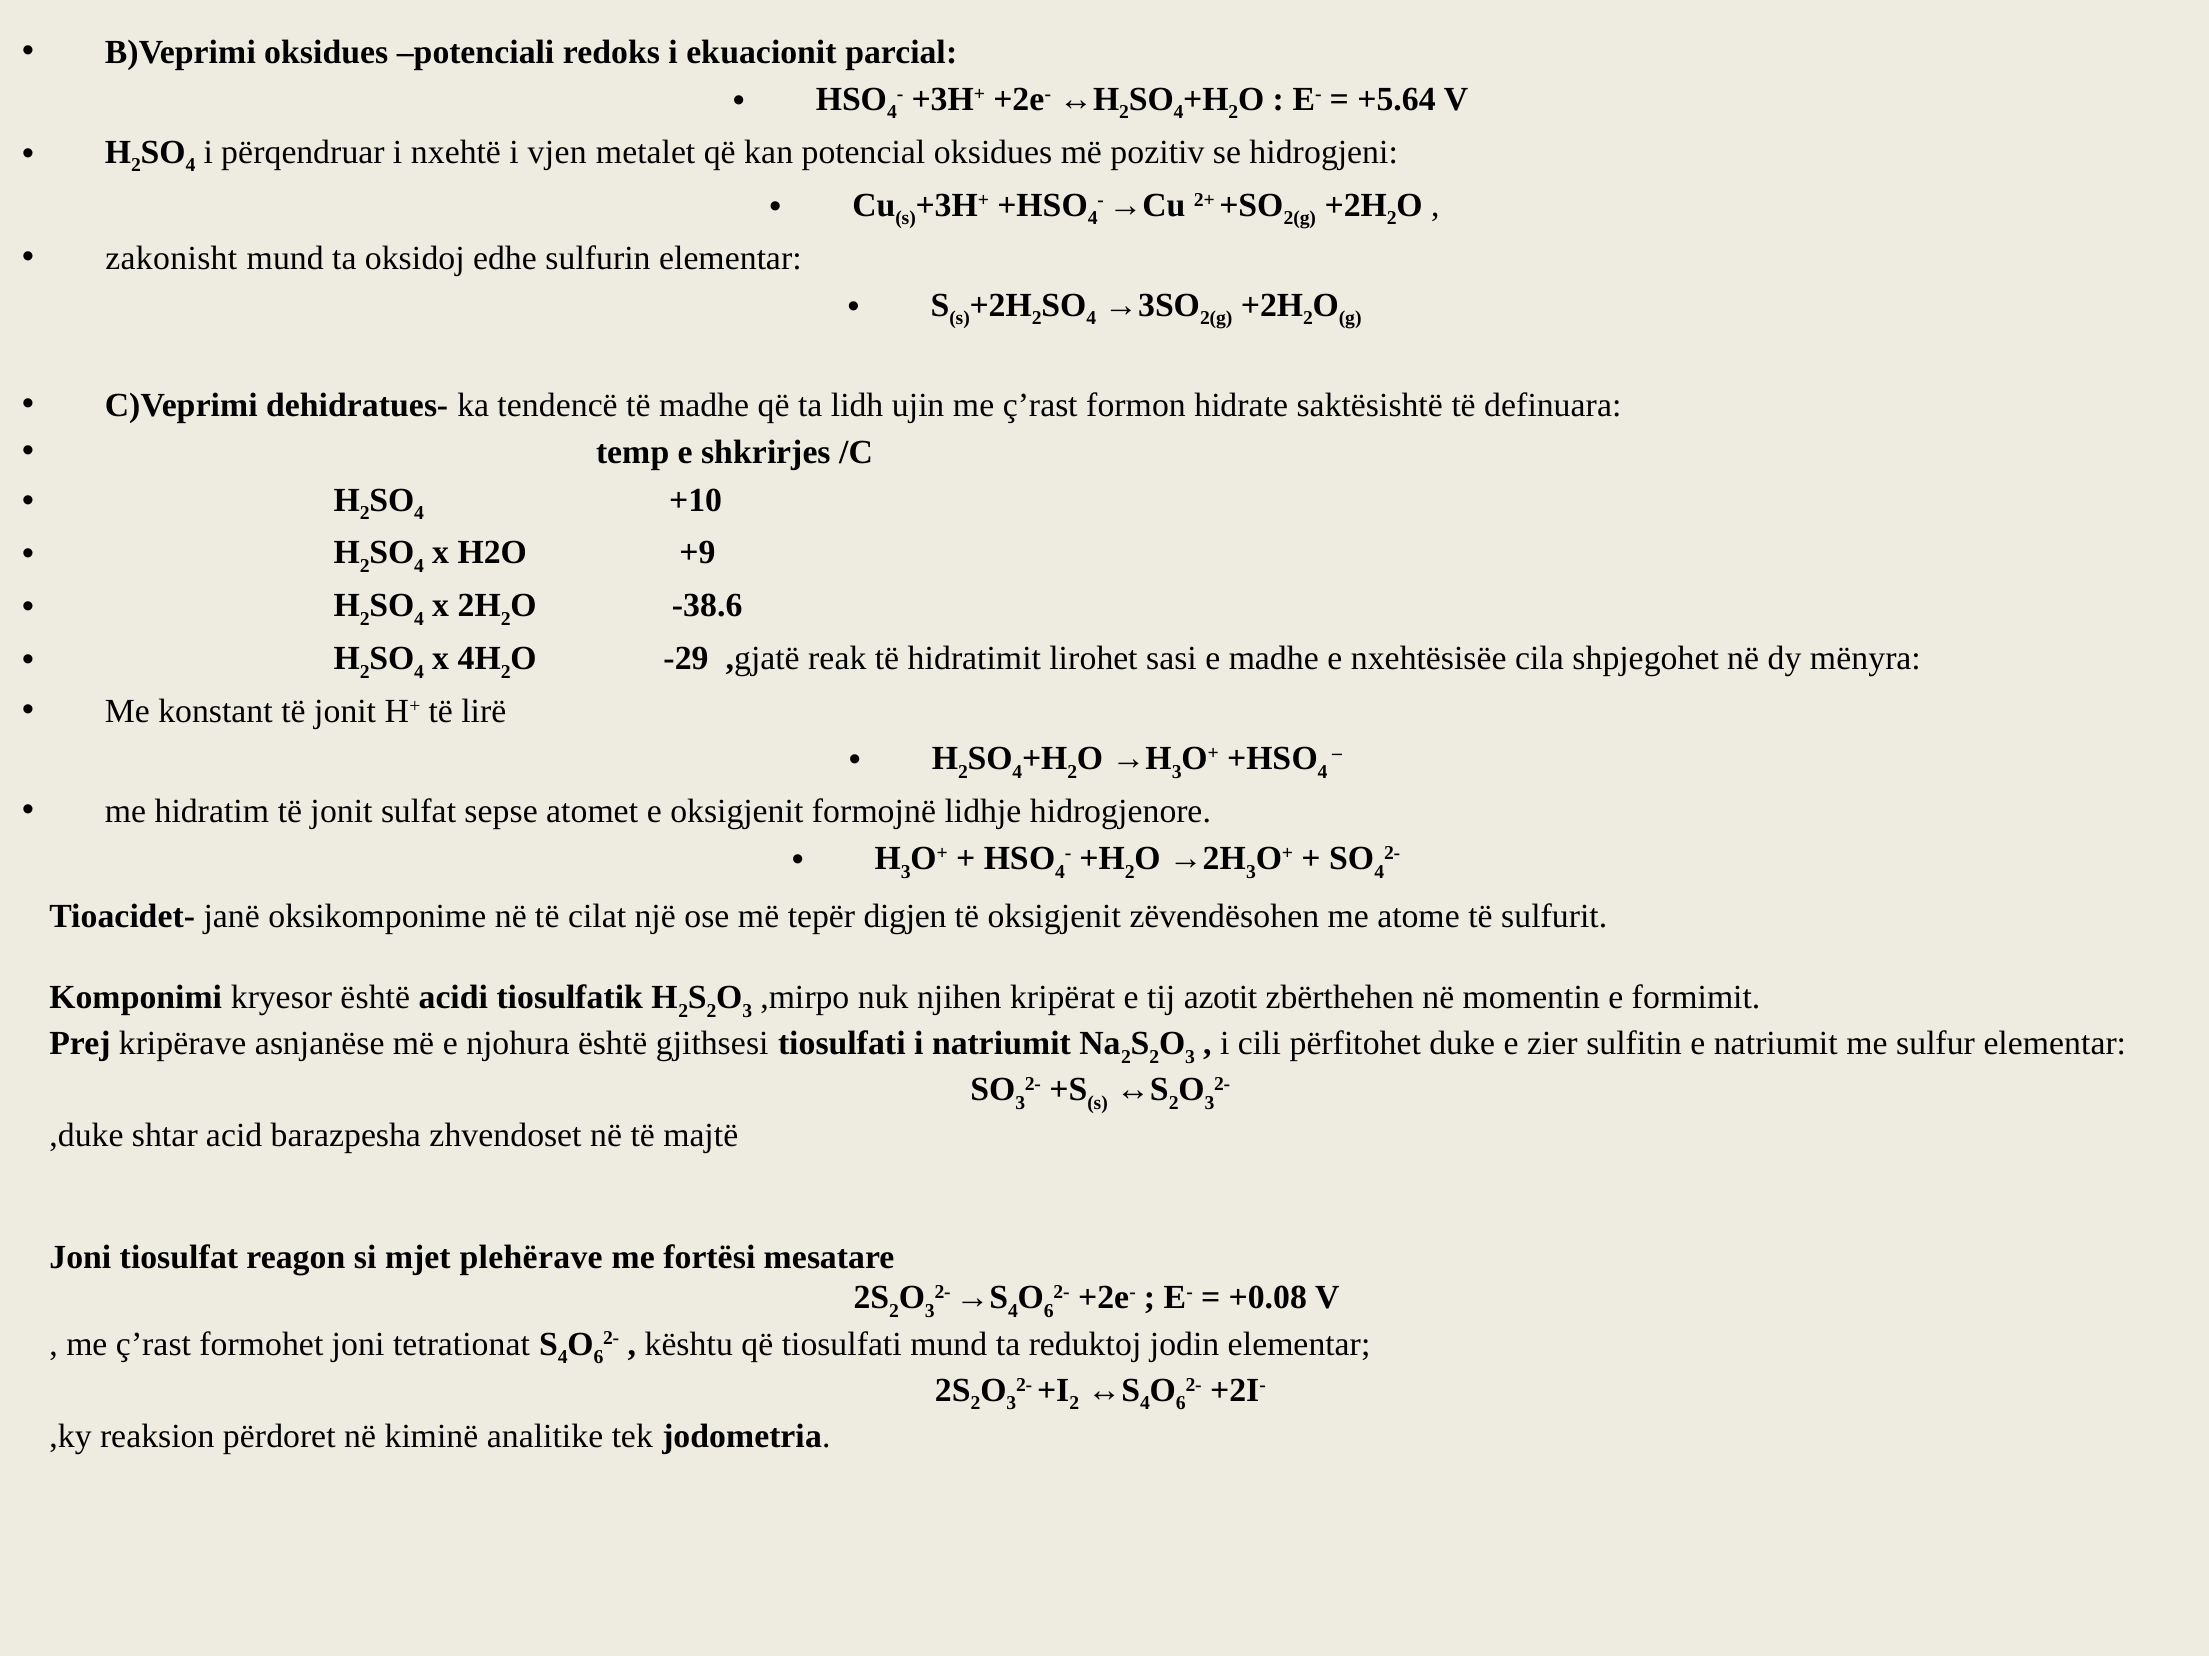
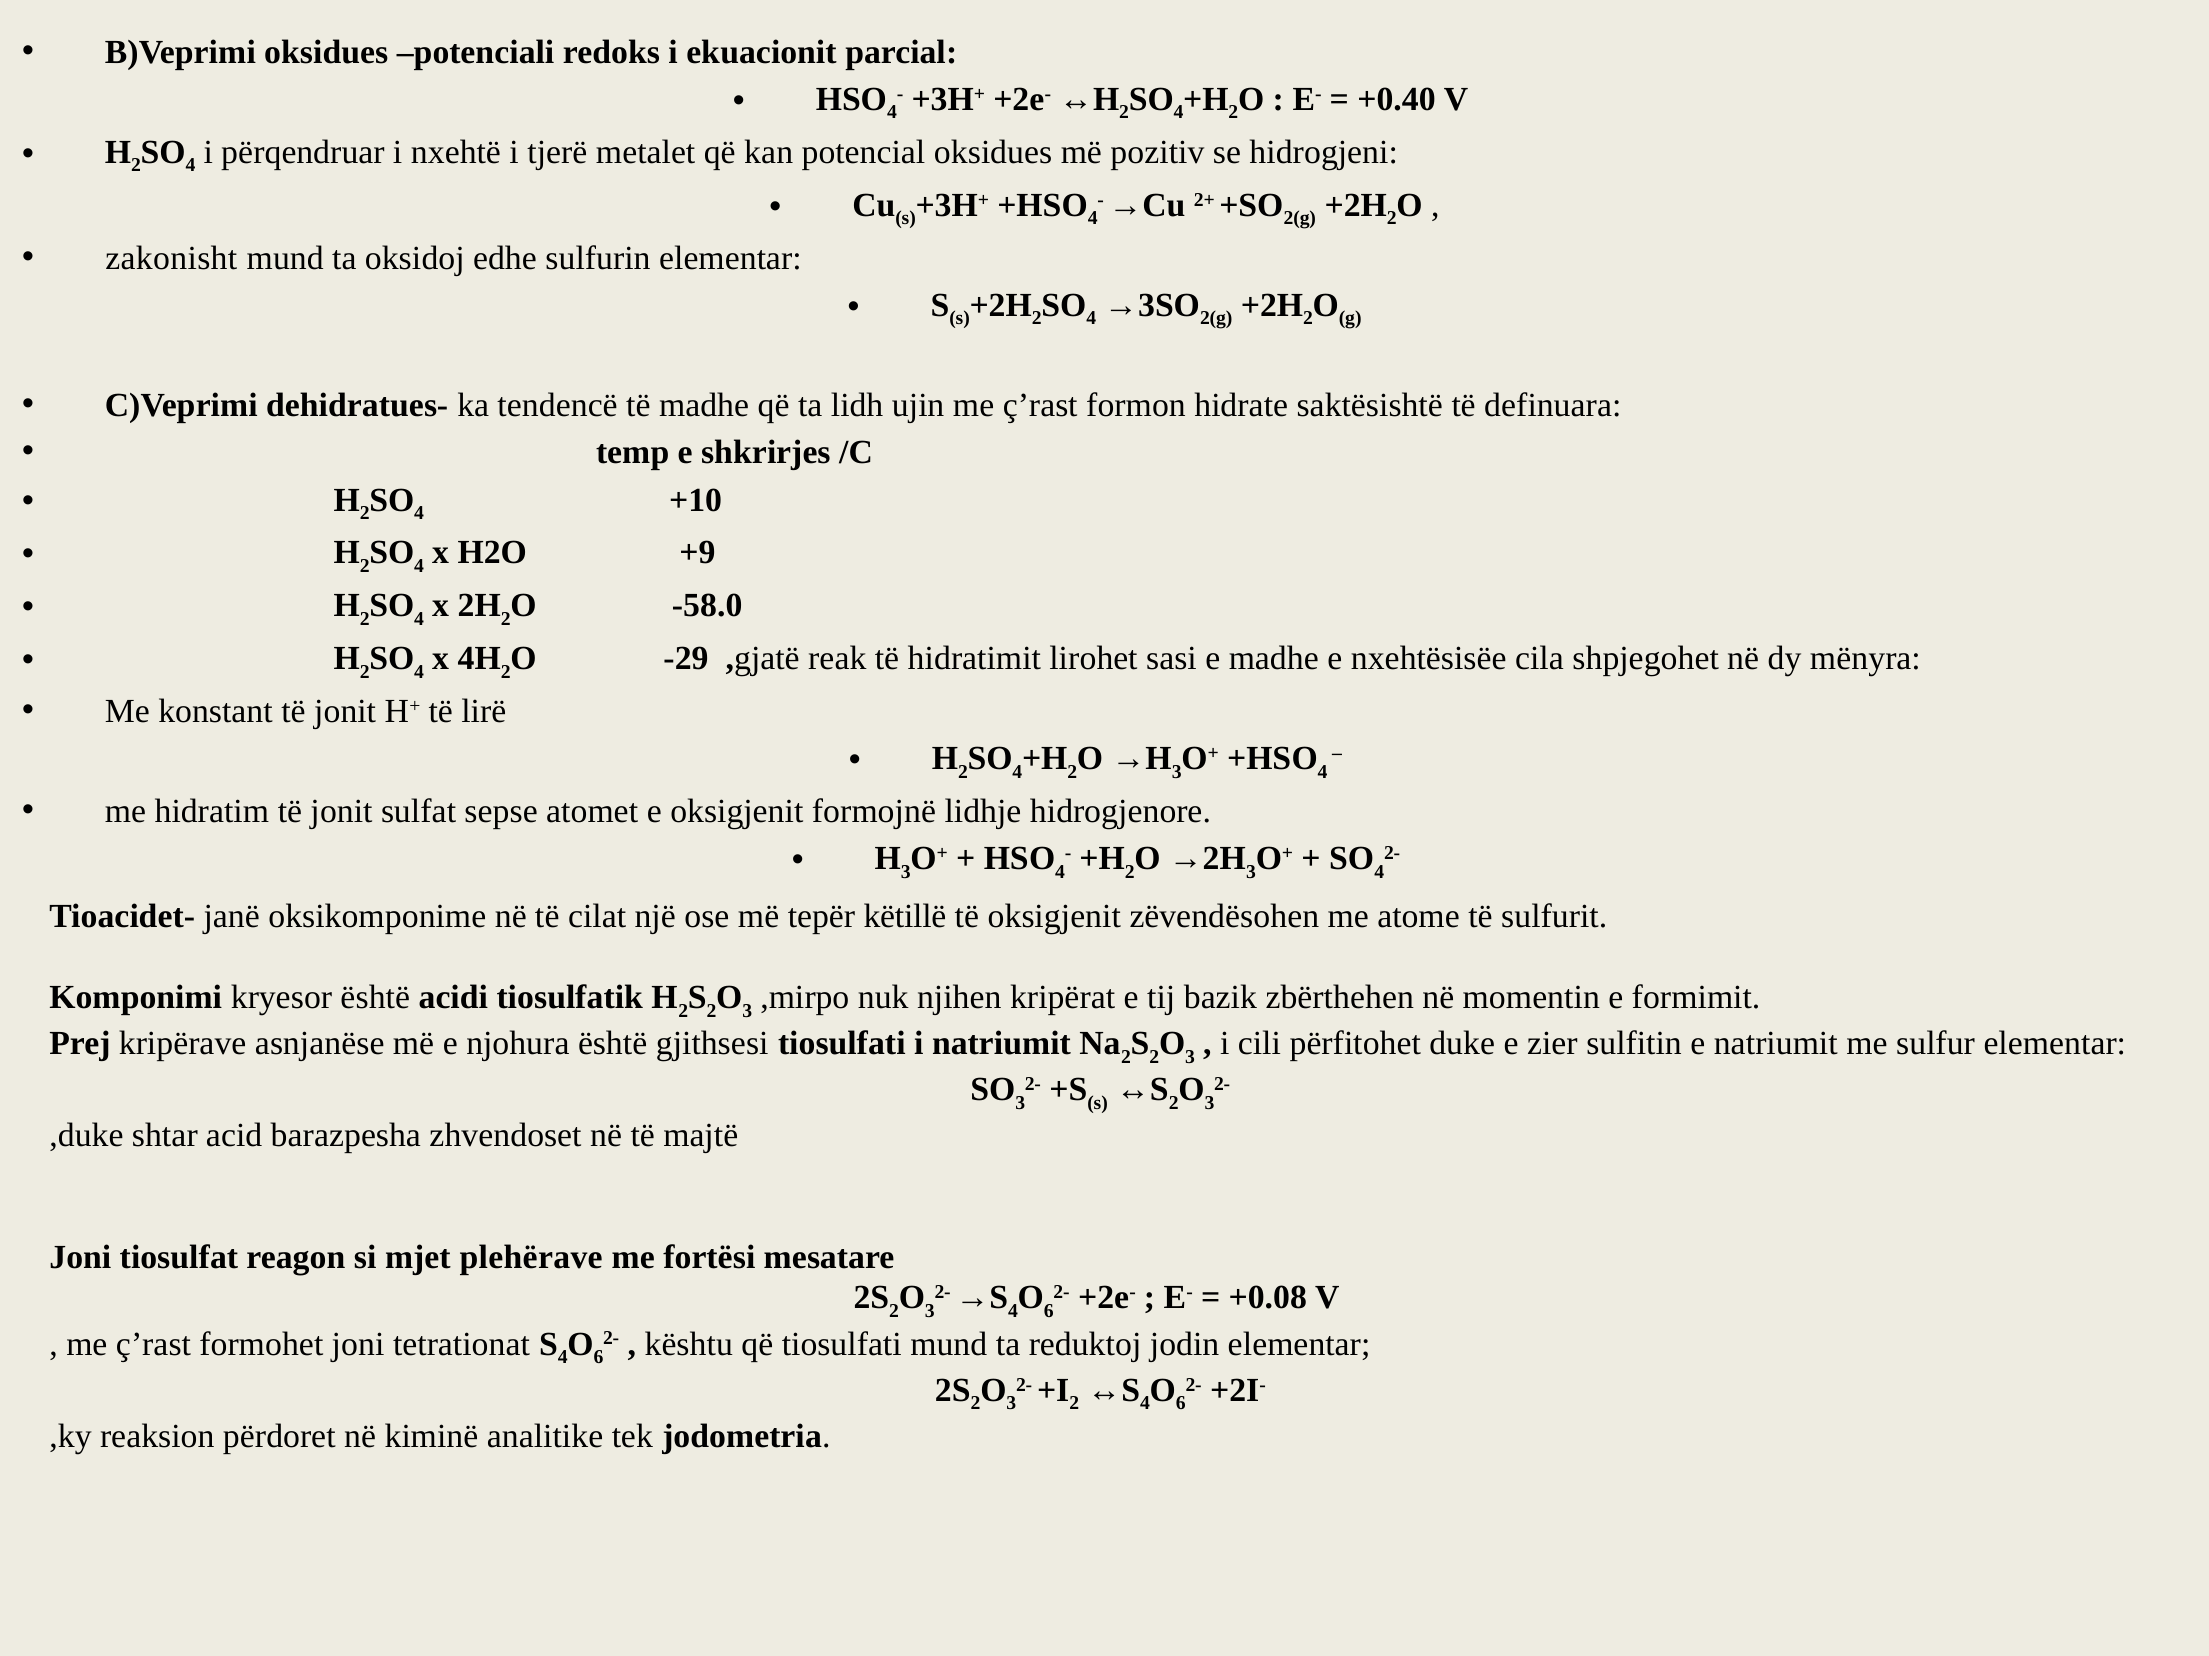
+5.64: +5.64 -> +0.40
vjen: vjen -> tjerë
-38.6: -38.6 -> -58.0
digjen: digjen -> këtillë
azotit: azotit -> bazik
